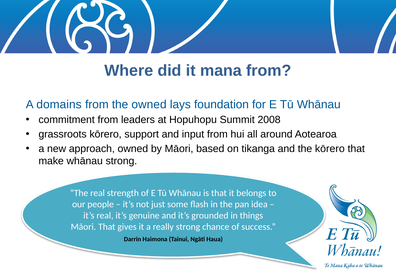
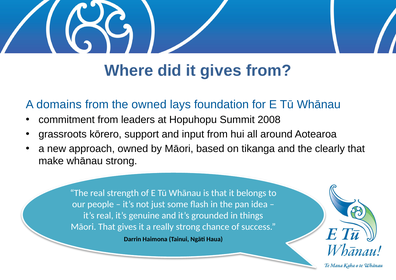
it mana: mana -> gives
the kōrero: kōrero -> clearly
